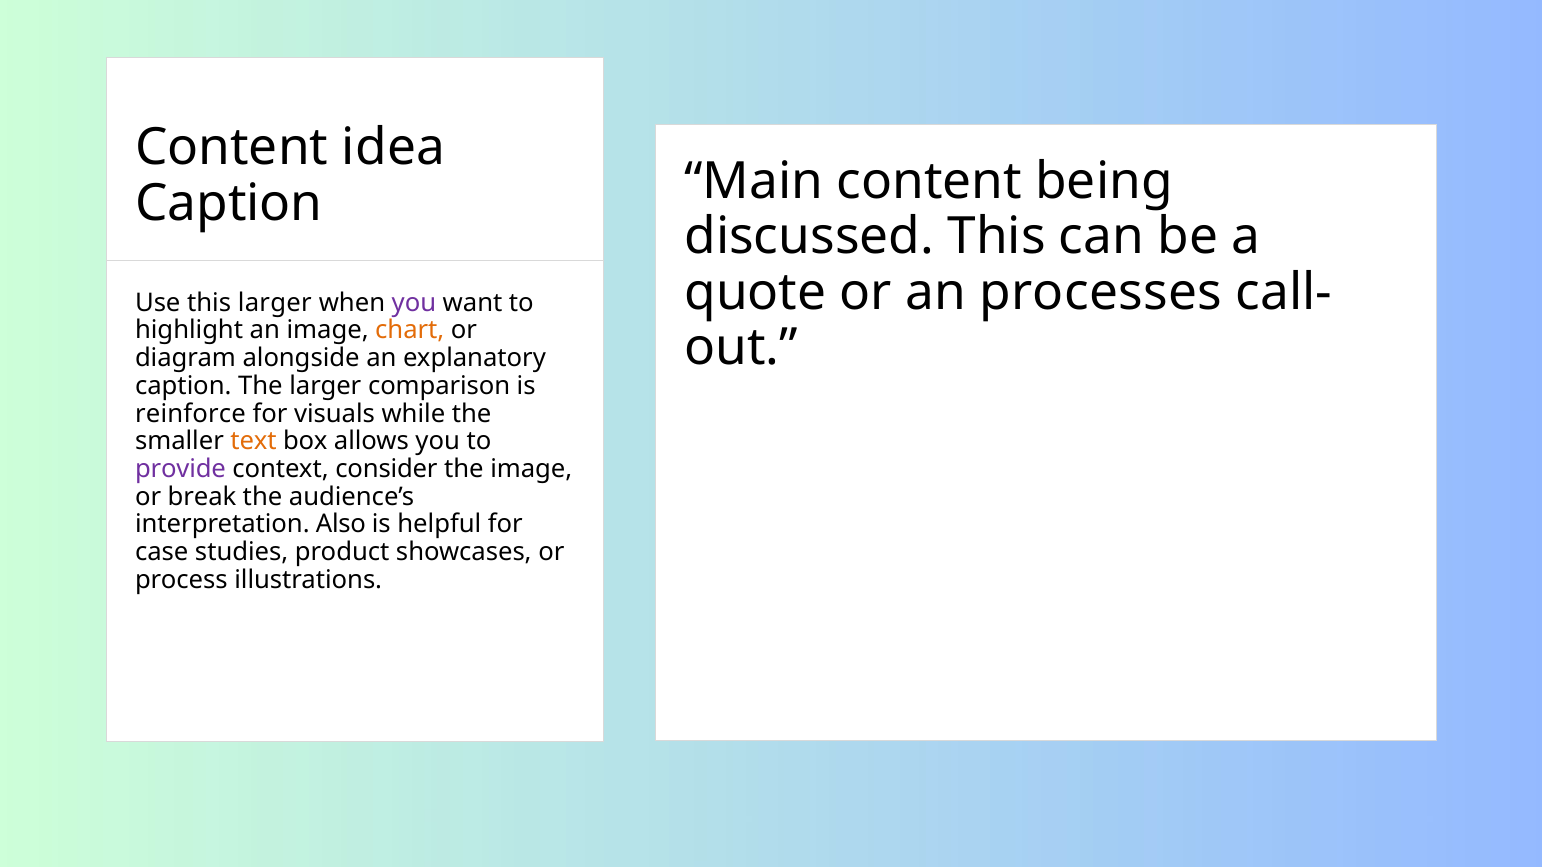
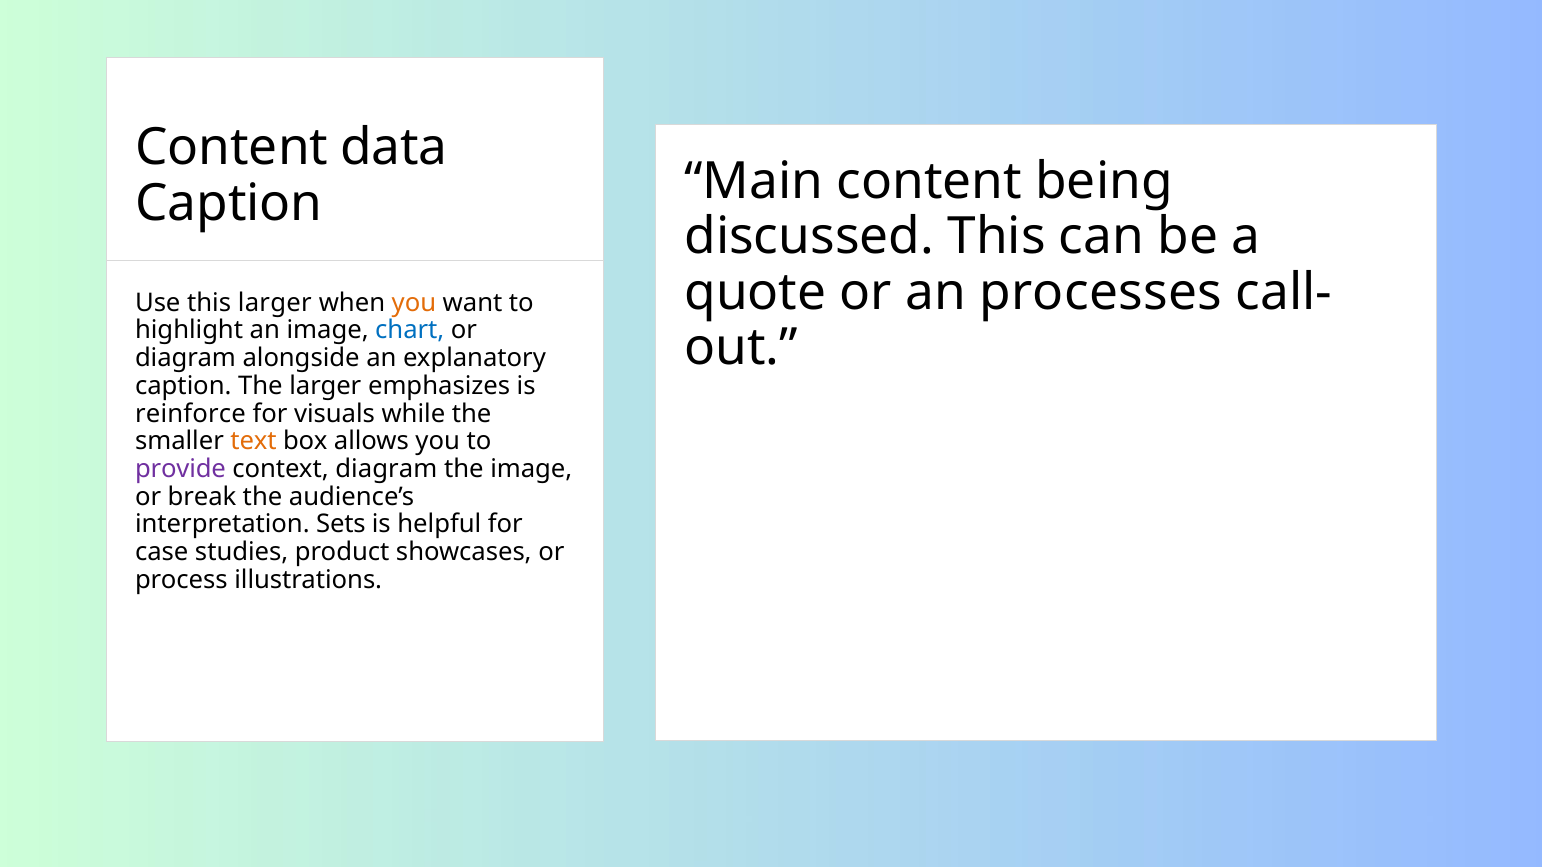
idea: idea -> data
you at (414, 303) colour: purple -> orange
chart colour: orange -> blue
comparison: comparison -> emphasizes
context consider: consider -> diagram
Also: Also -> Sets
